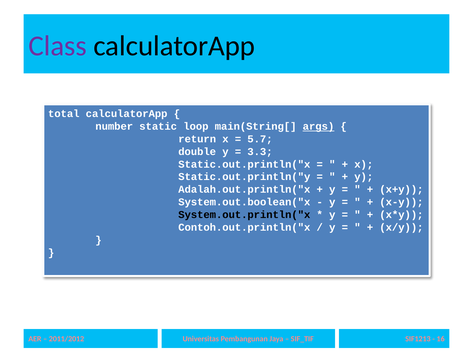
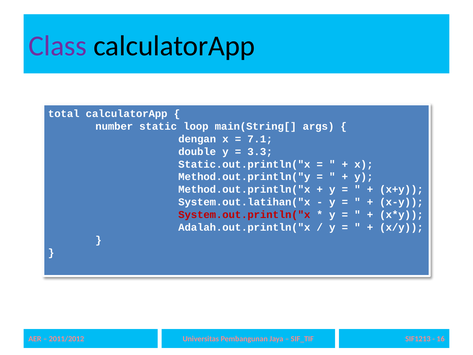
args underline: present -> none
return: return -> dengan
5.7: 5.7 -> 7.1
Static.out.println("y: Static.out.println("y -> Method.out.println("y
Adalah.out.println("x: Adalah.out.println("x -> Method.out.println("x
System.out.boolean("x: System.out.boolean("x -> System.out.latihan("x
System.out.println("x colour: black -> red
Contoh.out.println("x: Contoh.out.println("x -> Adalah.out.println("x
